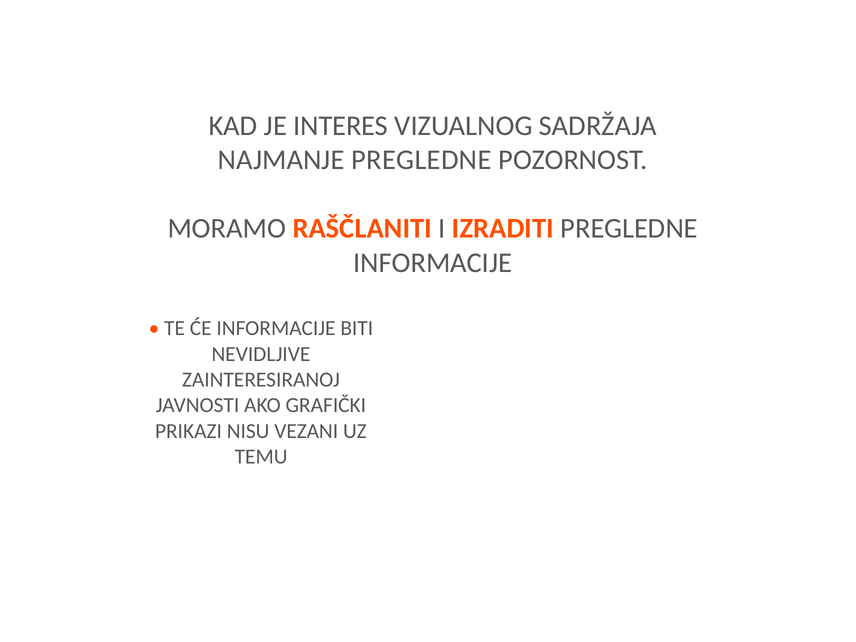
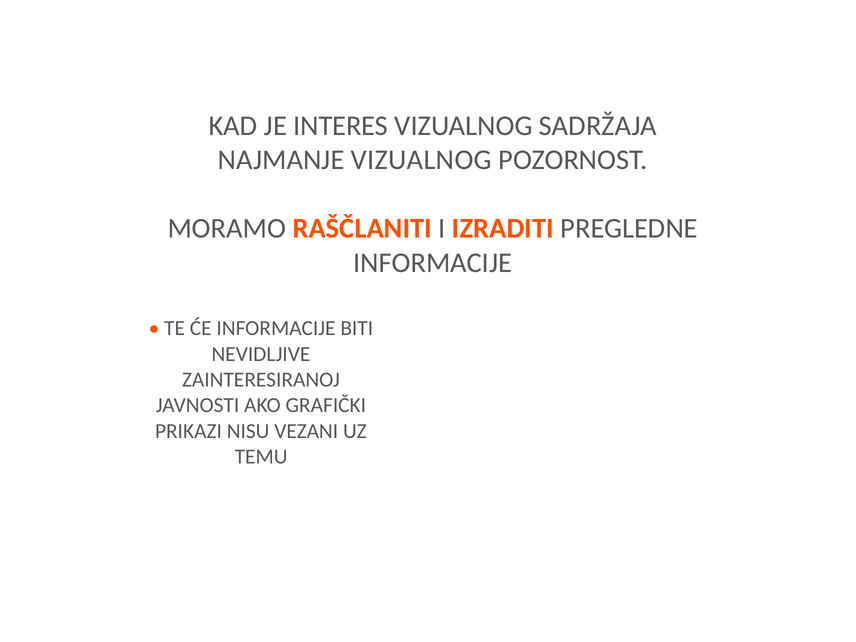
NAJMANJE PREGLEDNE: PREGLEDNE -> VIZUALNOG
